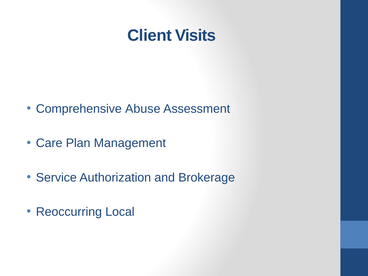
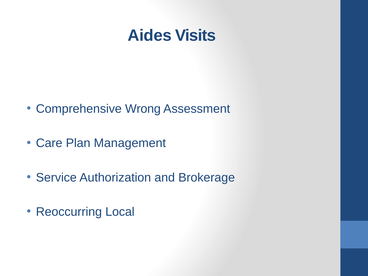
Client: Client -> Aides
Abuse: Abuse -> Wrong
